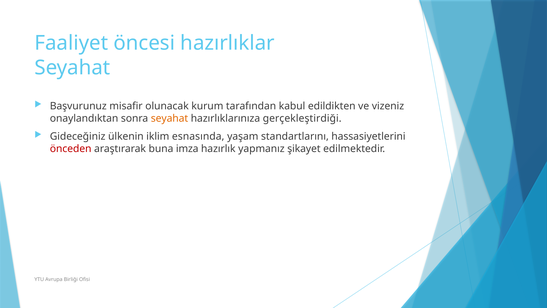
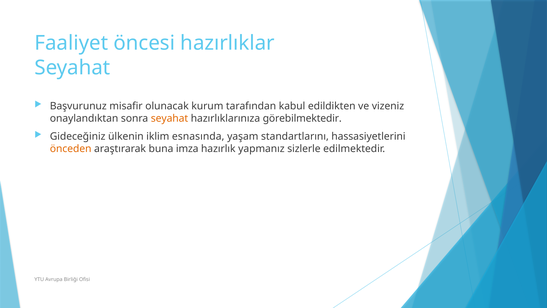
gerçekleştirdiği: gerçekleştirdiği -> görebilmektedir
önceden colour: red -> orange
şikayet: şikayet -> sizlerle
